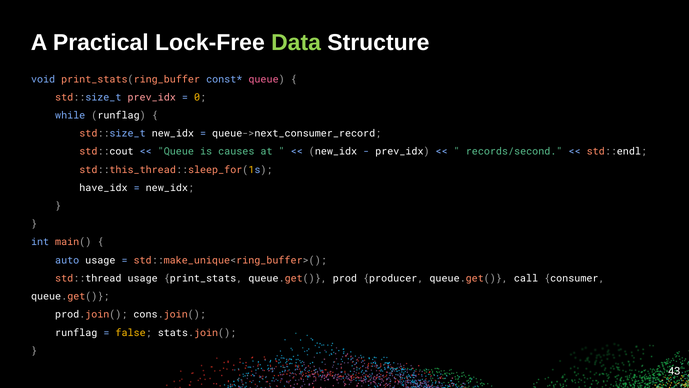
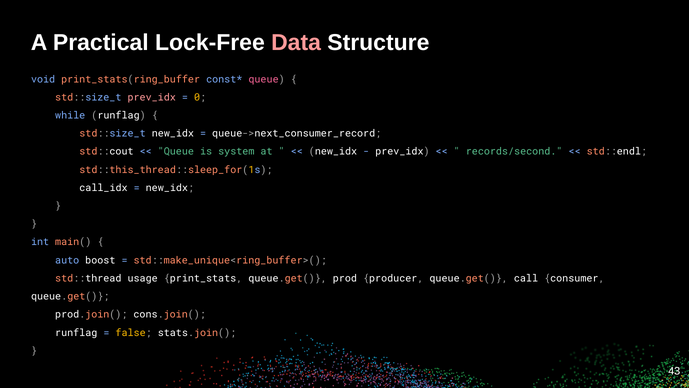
Data colour: light green -> pink
causes: causes -> system
have_idx: have_idx -> call_idx
auto usage: usage -> boost
